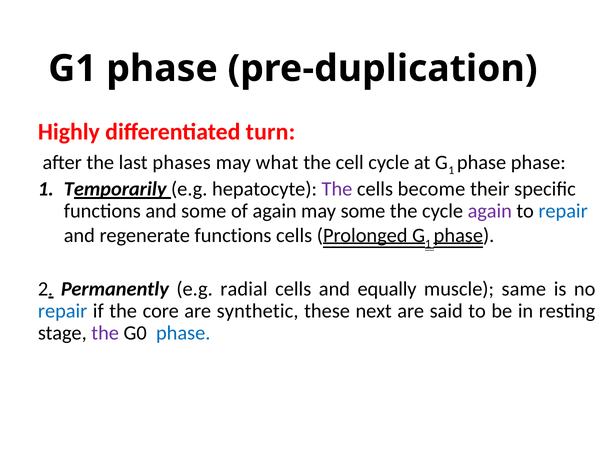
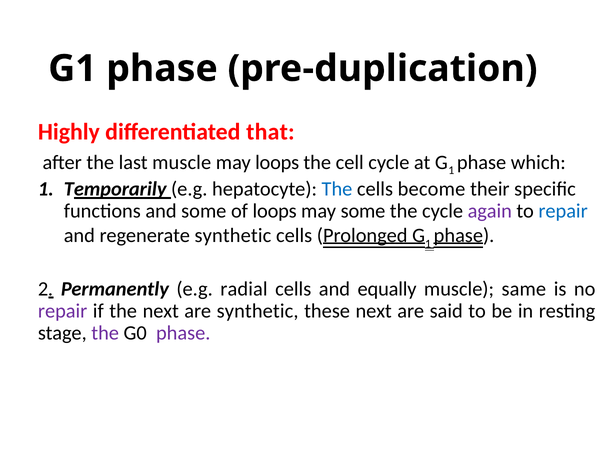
turn: turn -> that
last phases: phases -> muscle
may what: what -> loops
phase phase: phase -> which
The at (337, 189) colour: purple -> blue
of again: again -> loops
regenerate functions: functions -> synthetic
repair at (63, 311) colour: blue -> purple
the core: core -> next
phase at (183, 333) colour: blue -> purple
